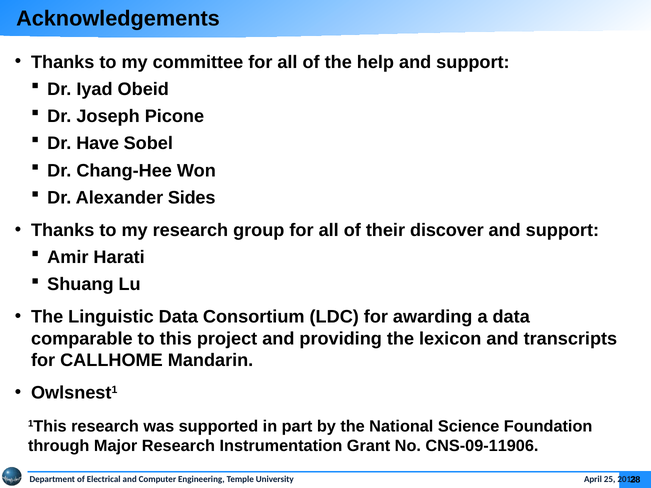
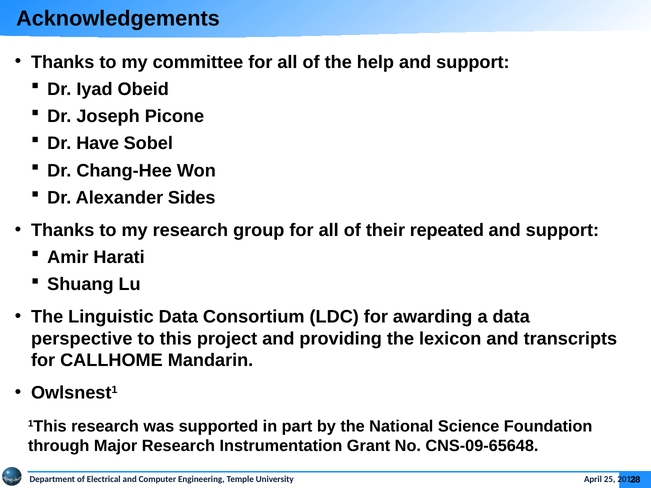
discover: discover -> repeated
comparable: comparable -> perspective
CNS-09-11906: CNS-09-11906 -> CNS-09-65648
